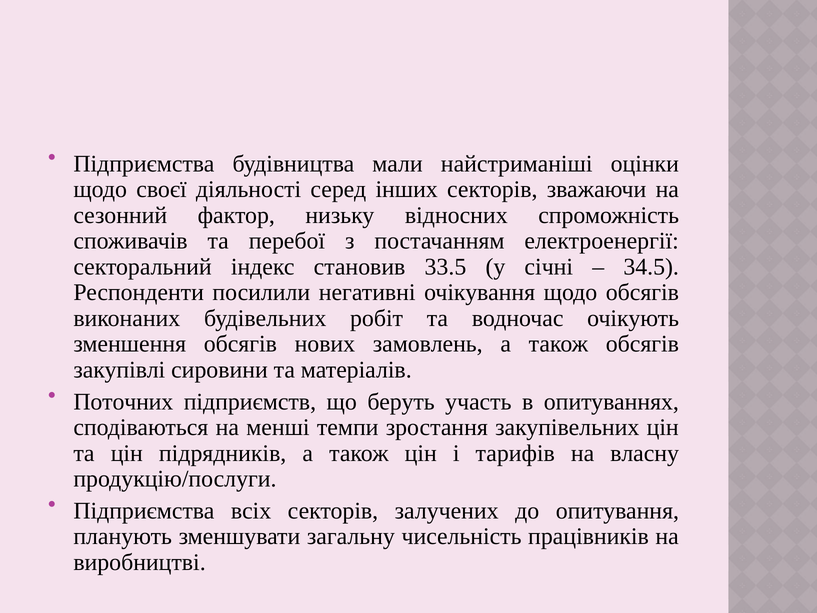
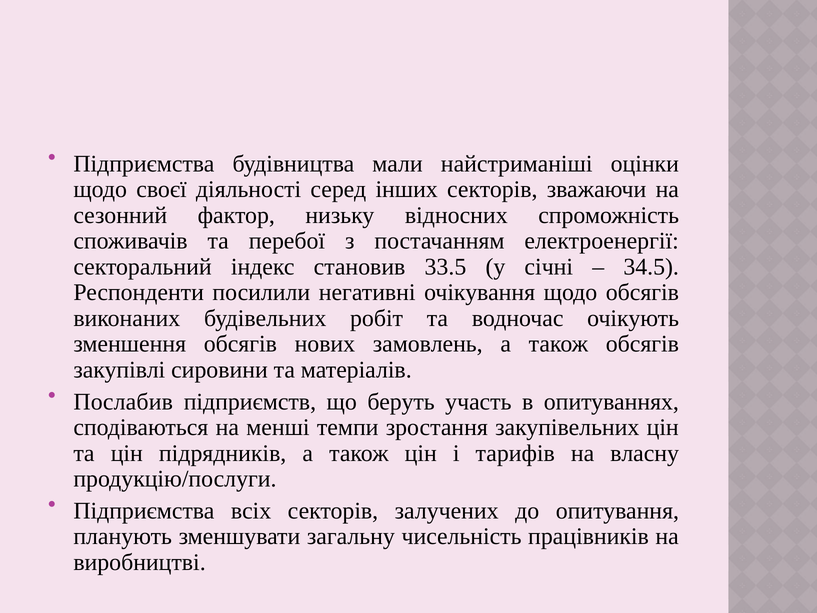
Поточних: Поточних -> Послабив
